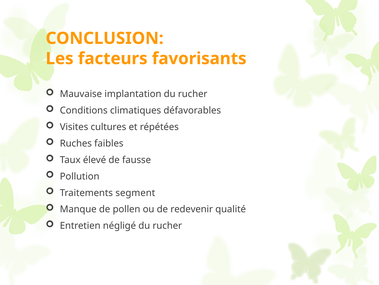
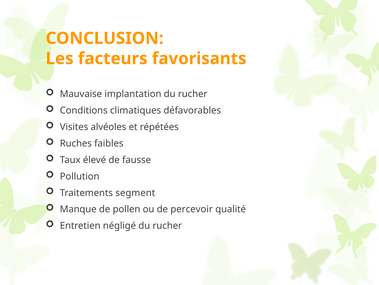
cultures: cultures -> alvéoles
redevenir: redevenir -> percevoir
